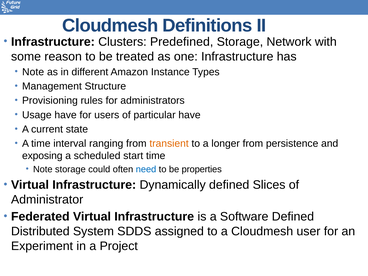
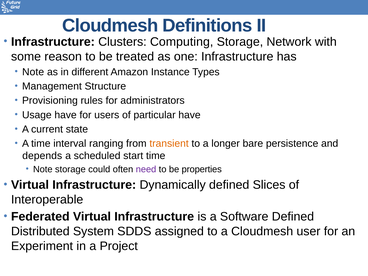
Predefined: Predefined -> Computing
longer from: from -> bare
exposing: exposing -> depends
need colour: blue -> purple
Administrator: Administrator -> Interoperable
